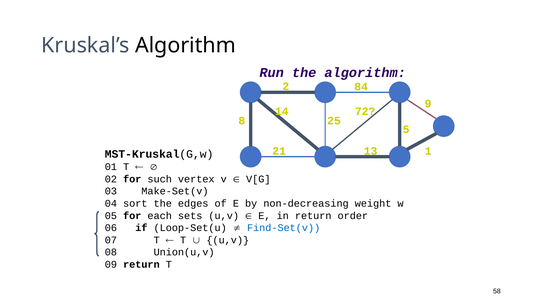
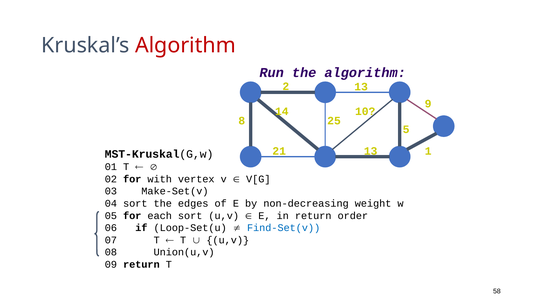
Algorithm at (185, 46) colour: black -> red
2 84: 84 -> 13
72: 72 -> 10
such: such -> with
each sets: sets -> sort
